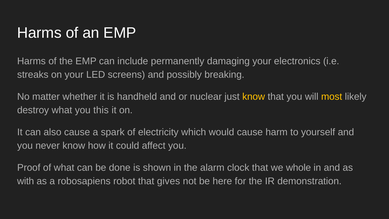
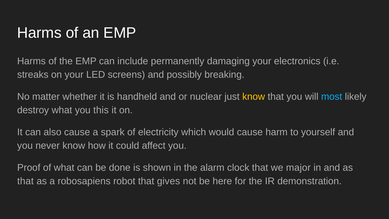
most colour: yellow -> light blue
whole: whole -> major
with at (26, 181): with -> that
